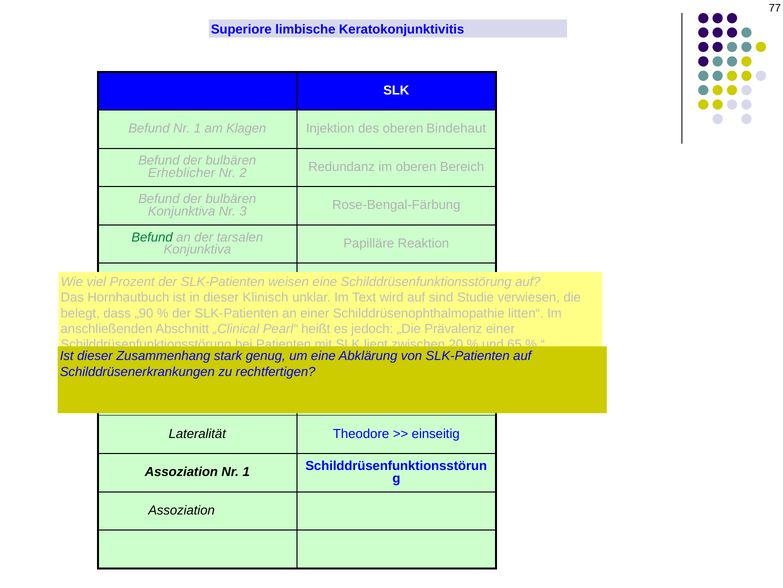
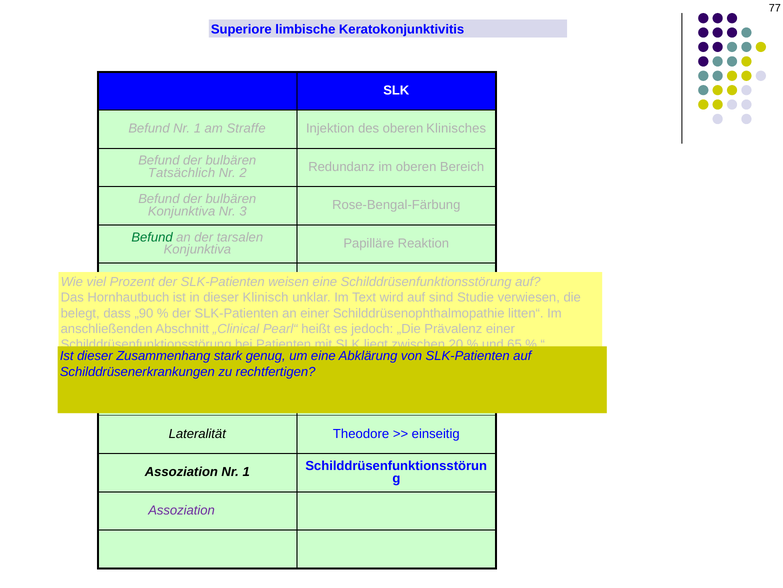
Klagen: Klagen -> Straffe
Bindehaut: Bindehaut -> Klinisches
Erheblicher at (182, 173): Erheblicher -> Tatsächlich
Assoziation at (182, 510) colour: black -> purple
